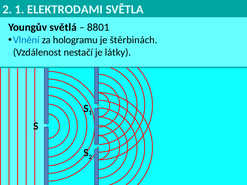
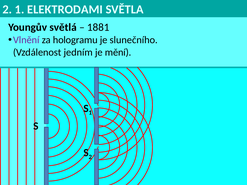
8801: 8801 -> 1881
Vlnění colour: blue -> purple
štěrbinách: štěrbinách -> slunečního
nestačí: nestačí -> jedním
látky: látky -> mění
